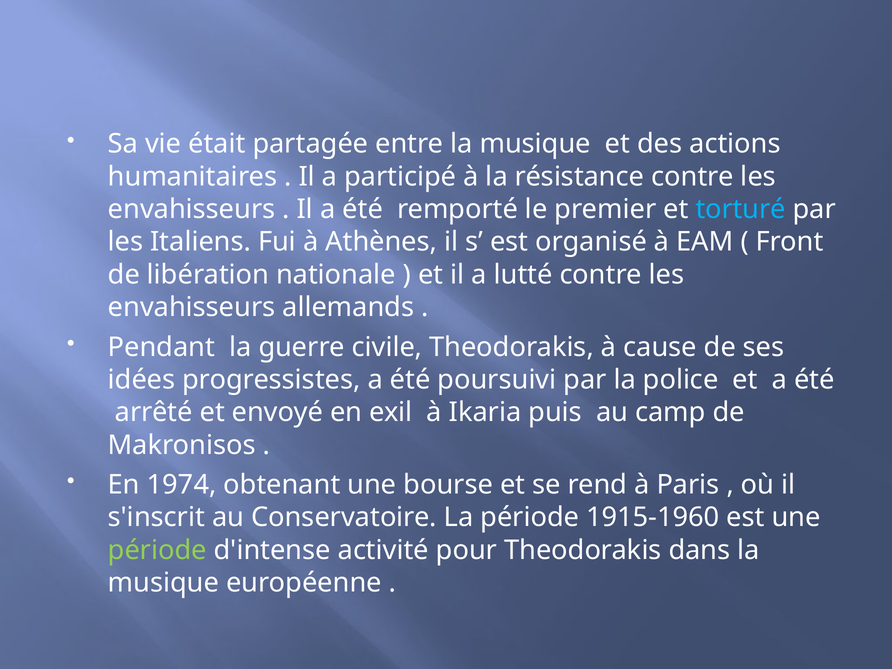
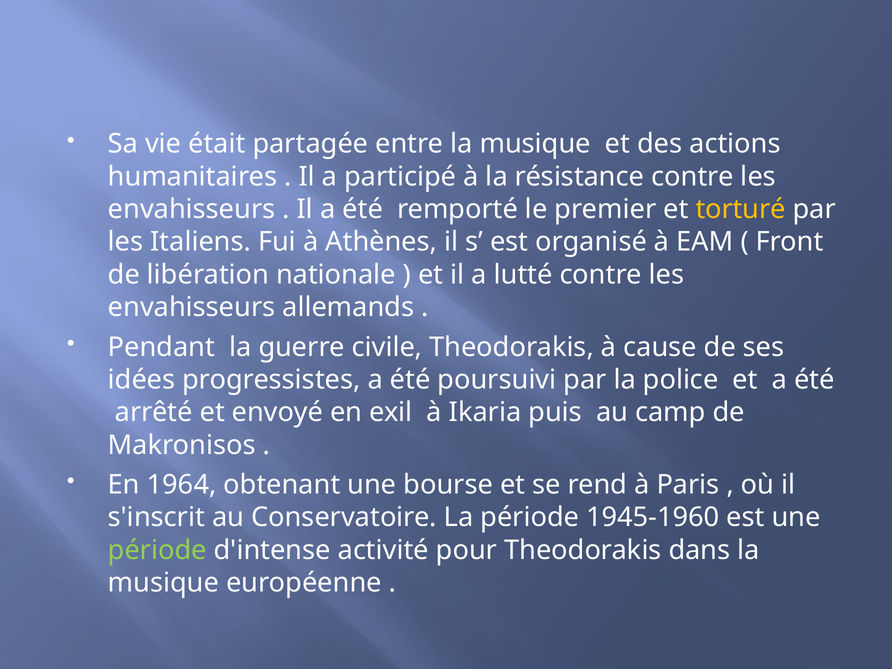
torturé colour: light blue -> yellow
1974: 1974 -> 1964
1915-1960: 1915-1960 -> 1945-1960
